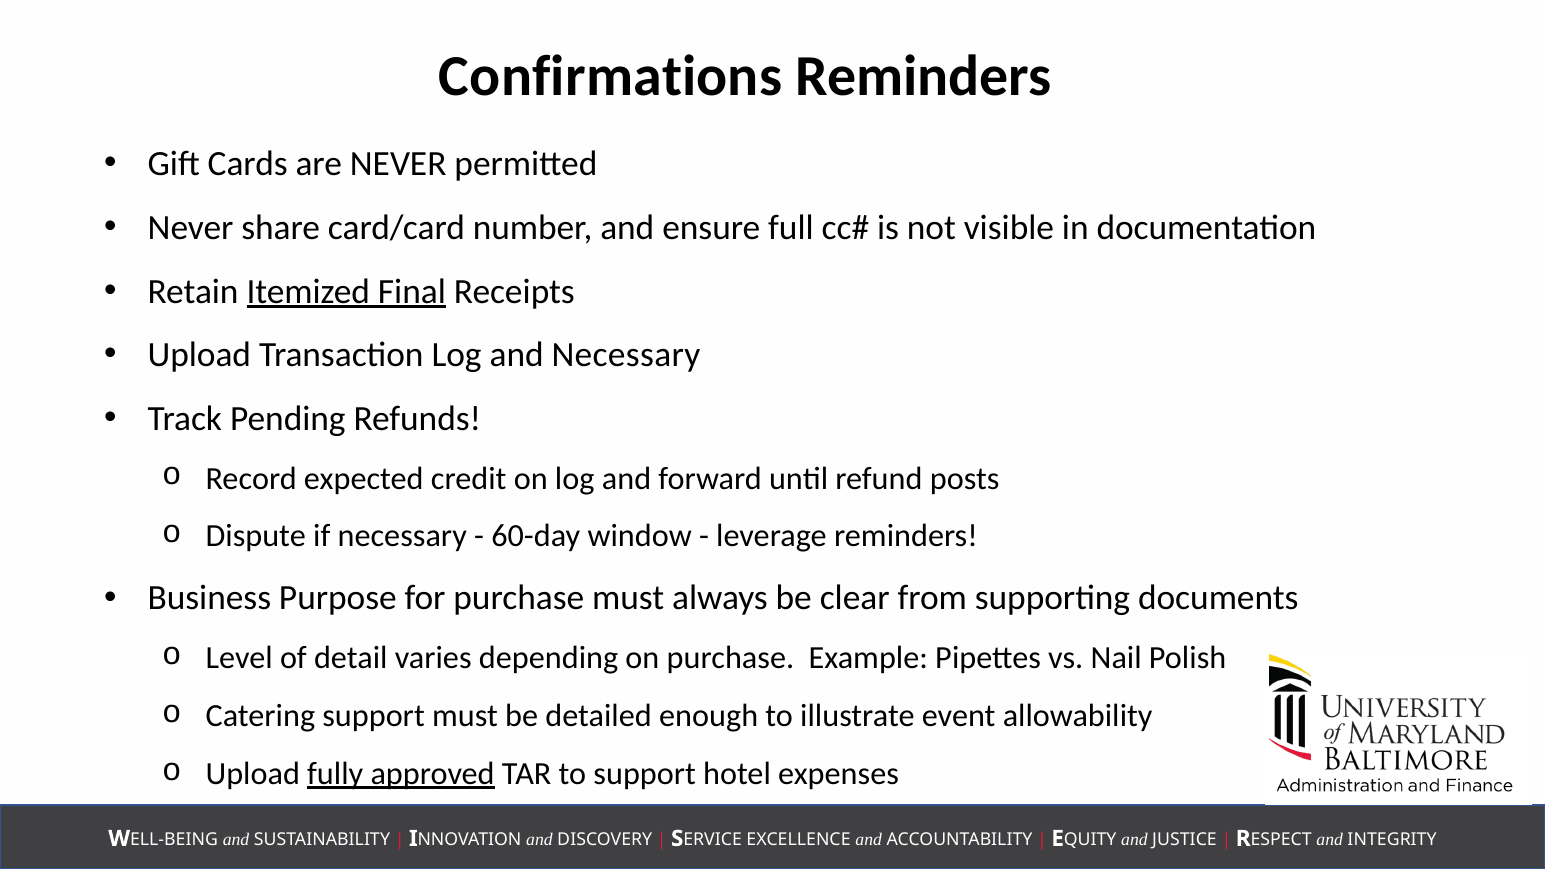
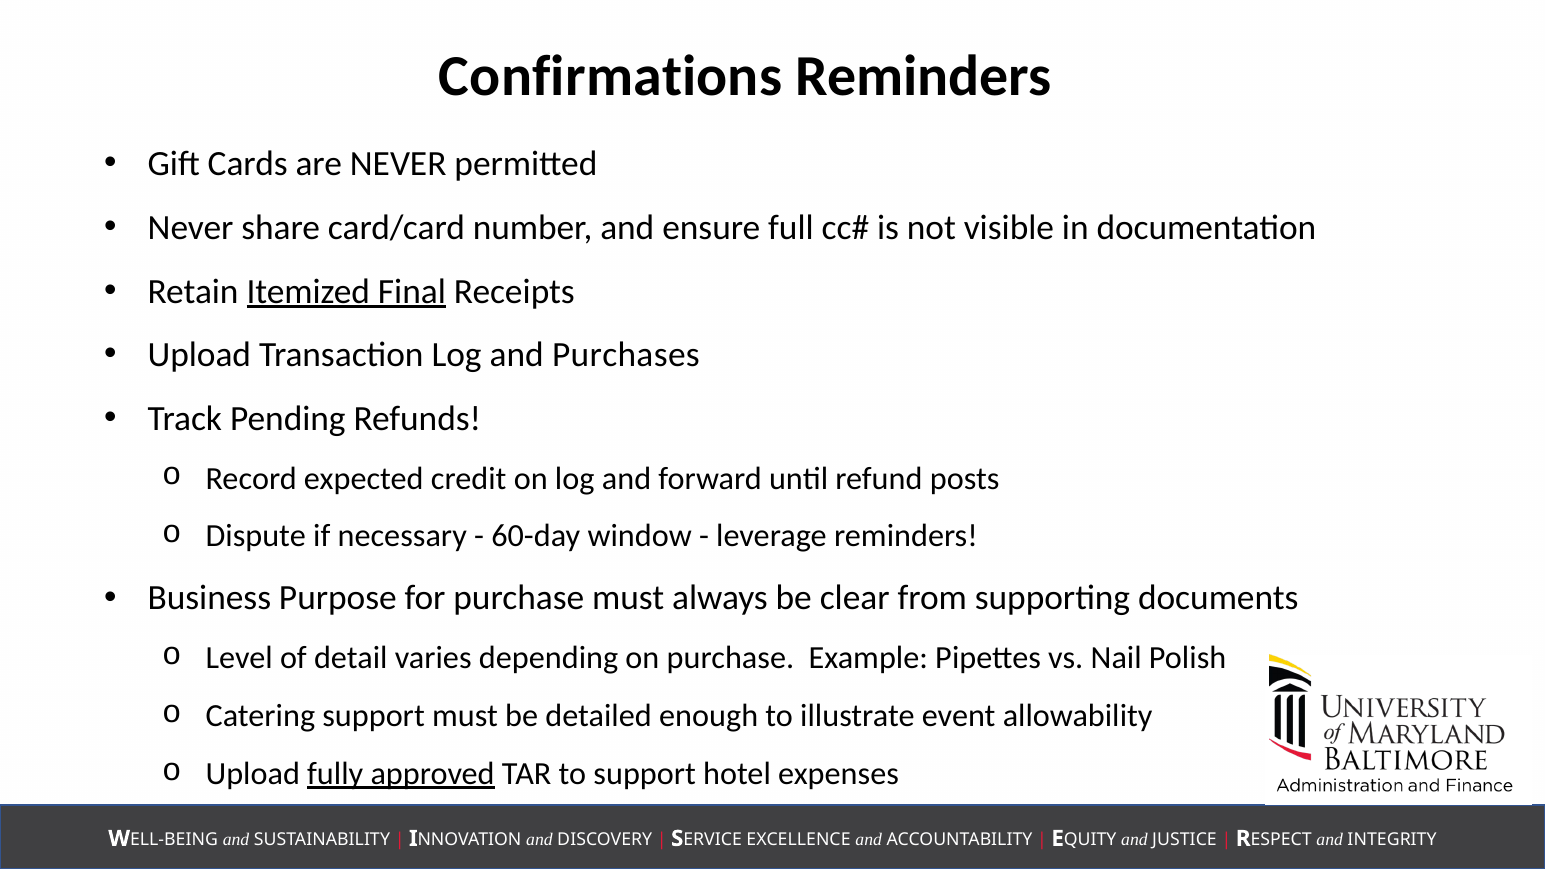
and Necessary: Necessary -> Purchases
